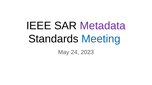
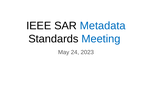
Metadata colour: purple -> blue
